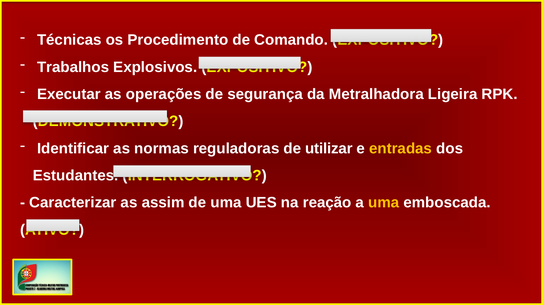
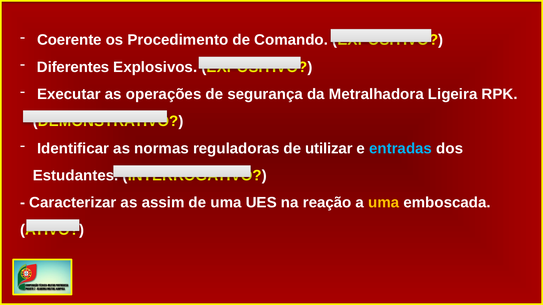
Técnicas: Técnicas -> Coerente
Trabalhos: Trabalhos -> Diferentes
entradas colour: yellow -> light blue
